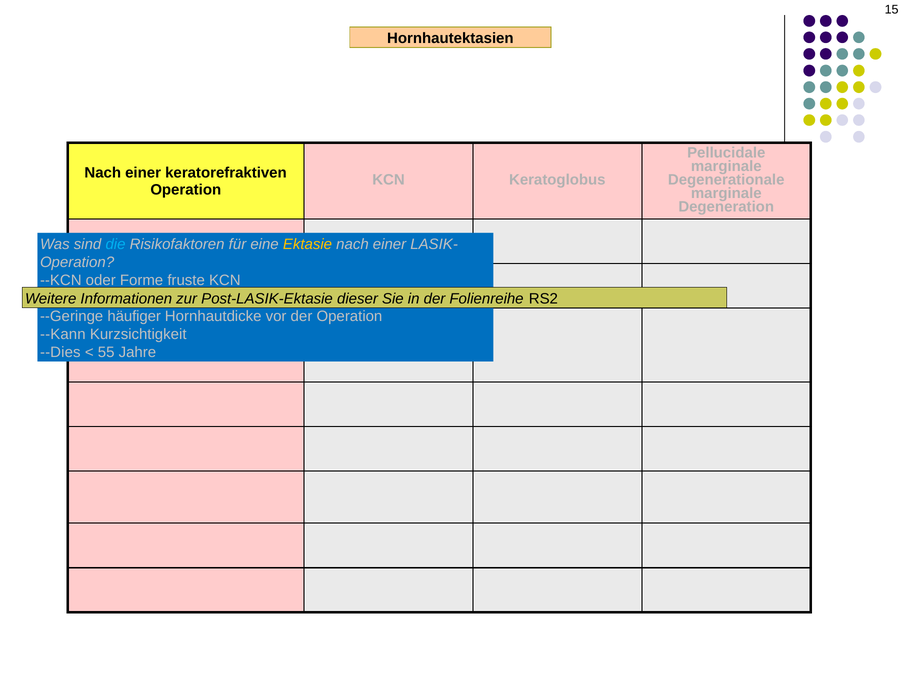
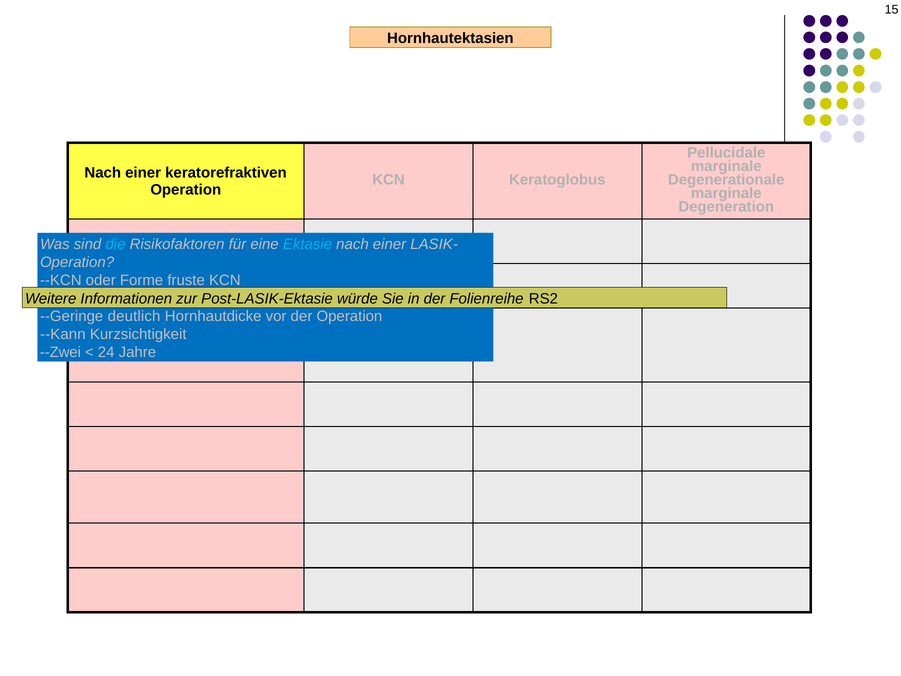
Ektasie colour: yellow -> light blue
dieser: dieser -> würde
häufiger: häufiger -> deutlich
--Dies: --Dies -> --Zwei
55: 55 -> 24
